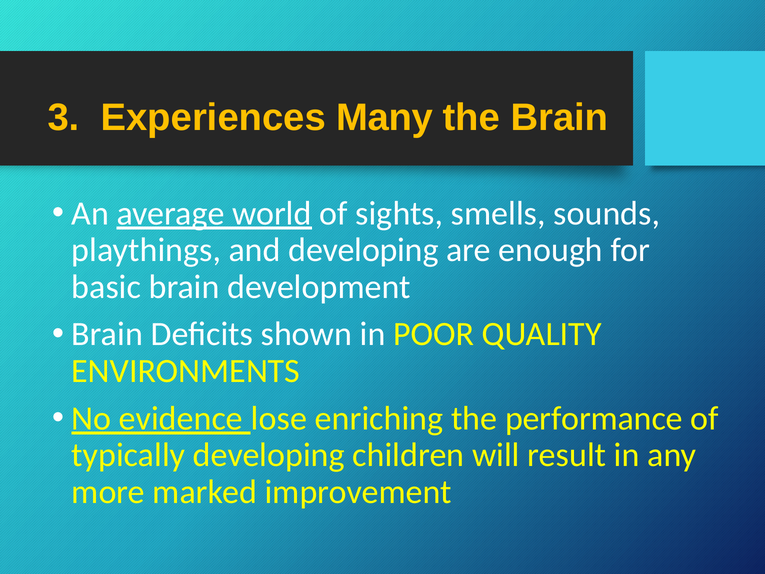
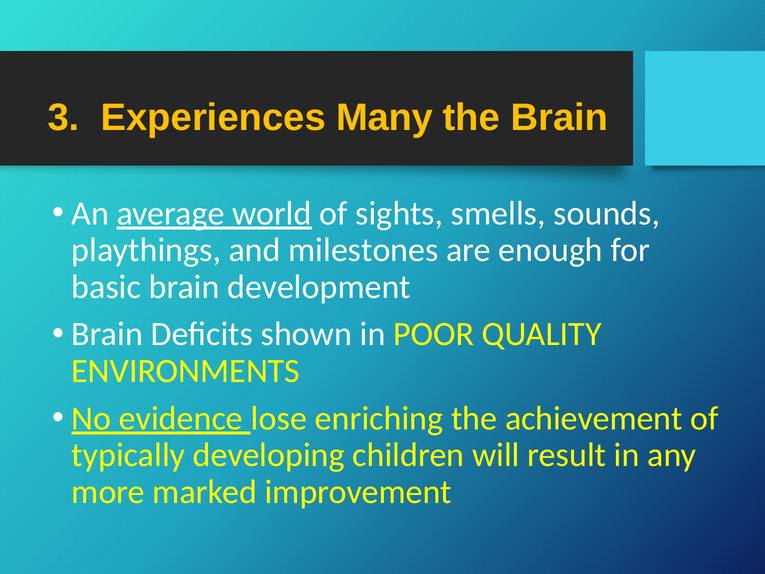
and developing: developing -> milestones
performance: performance -> achievement
